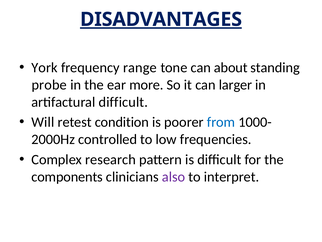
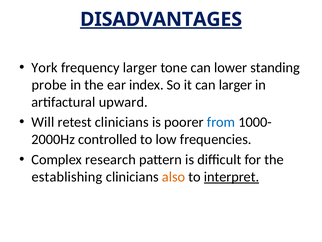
frequency range: range -> larger
about: about -> lower
more: more -> index
artifactural difficult: difficult -> upward
retest condition: condition -> clinicians
components: components -> establishing
also colour: purple -> orange
interpret underline: none -> present
